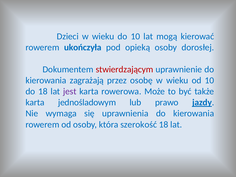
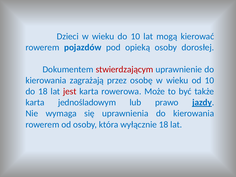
ukończyła: ukończyła -> pojazdów
jest colour: purple -> red
szerokość: szerokość -> wyłącznie
